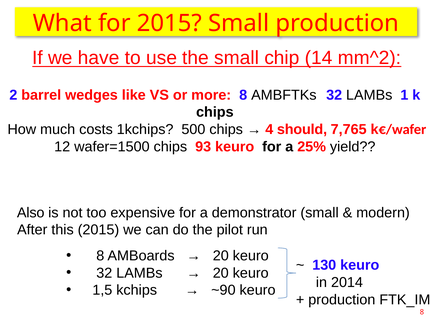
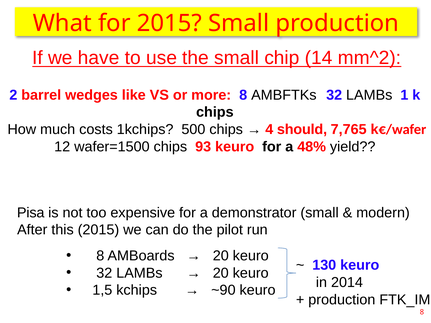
25%: 25% -> 48%
Also: Also -> Pisa
